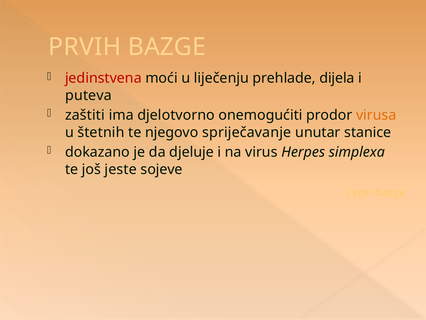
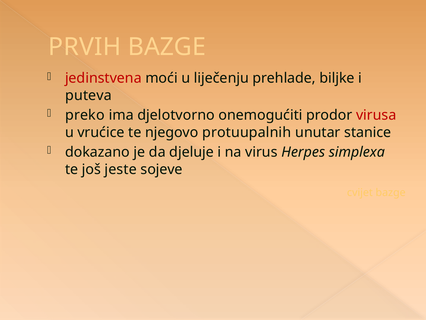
dijela: dijela -> biljke
zaštiti: zaštiti -> preko
virusa colour: orange -> red
štetnih: štetnih -> vrućice
spriječavanje: spriječavanje -> protuupalnih
